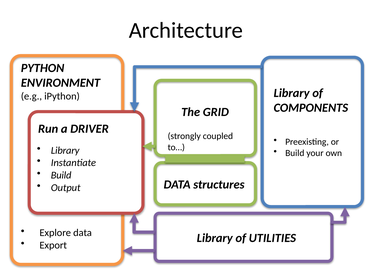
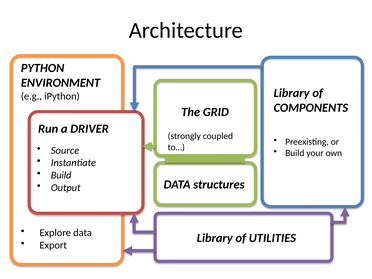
Library at (65, 150): Library -> Source
